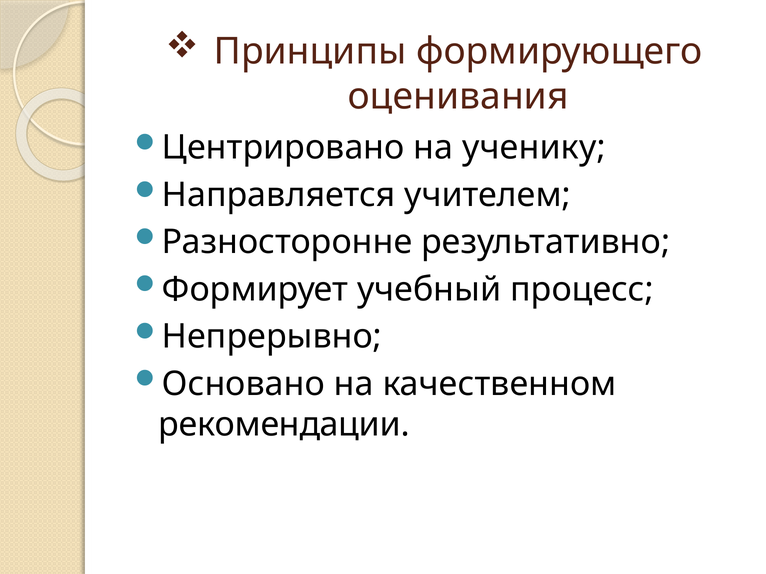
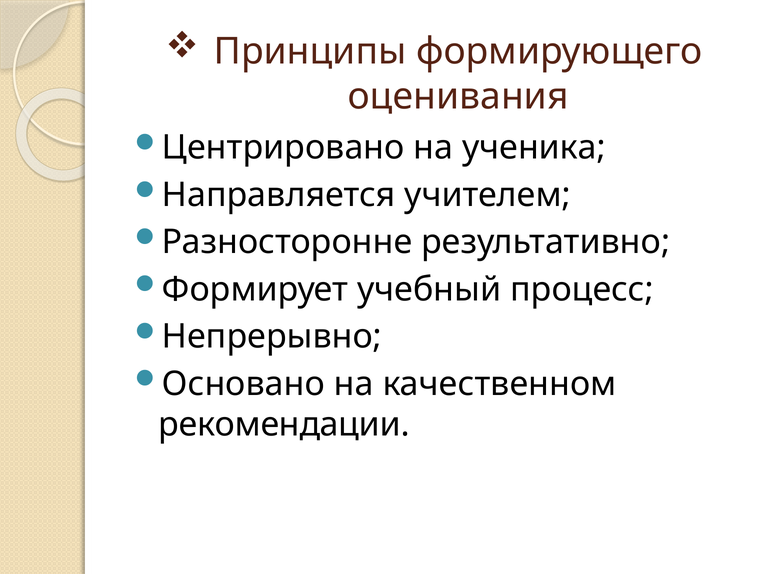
ученику: ученику -> ученика
